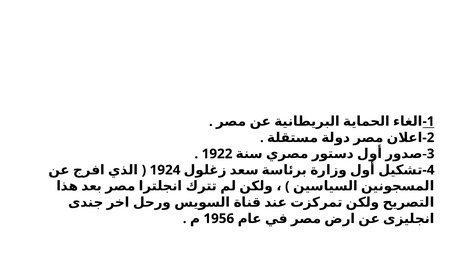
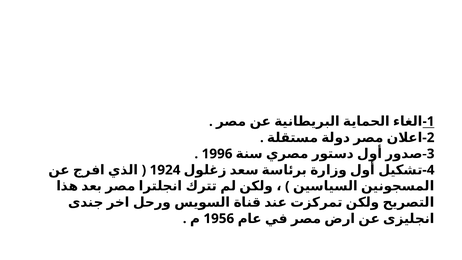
1922: 1922 -> 1996
